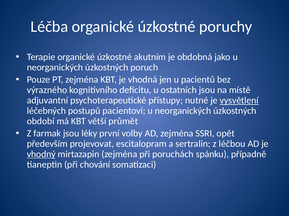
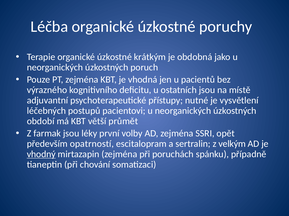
akutním: akutním -> krátkým
vysvětlení underline: present -> none
projevovat: projevovat -> opatrností
léčbou: léčbou -> velkým
